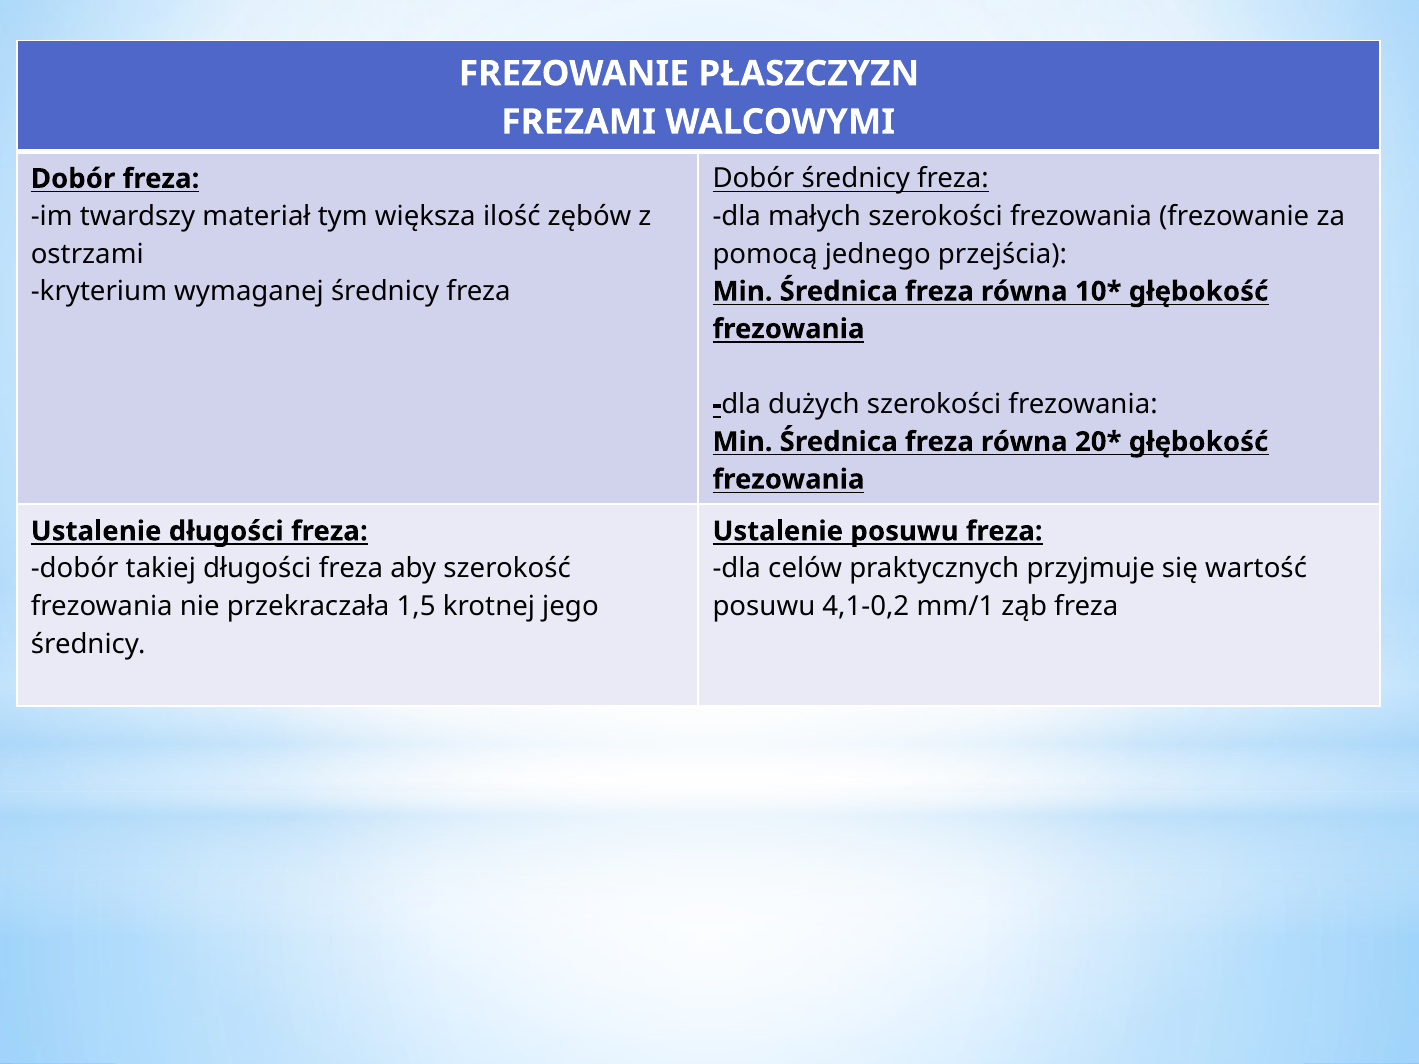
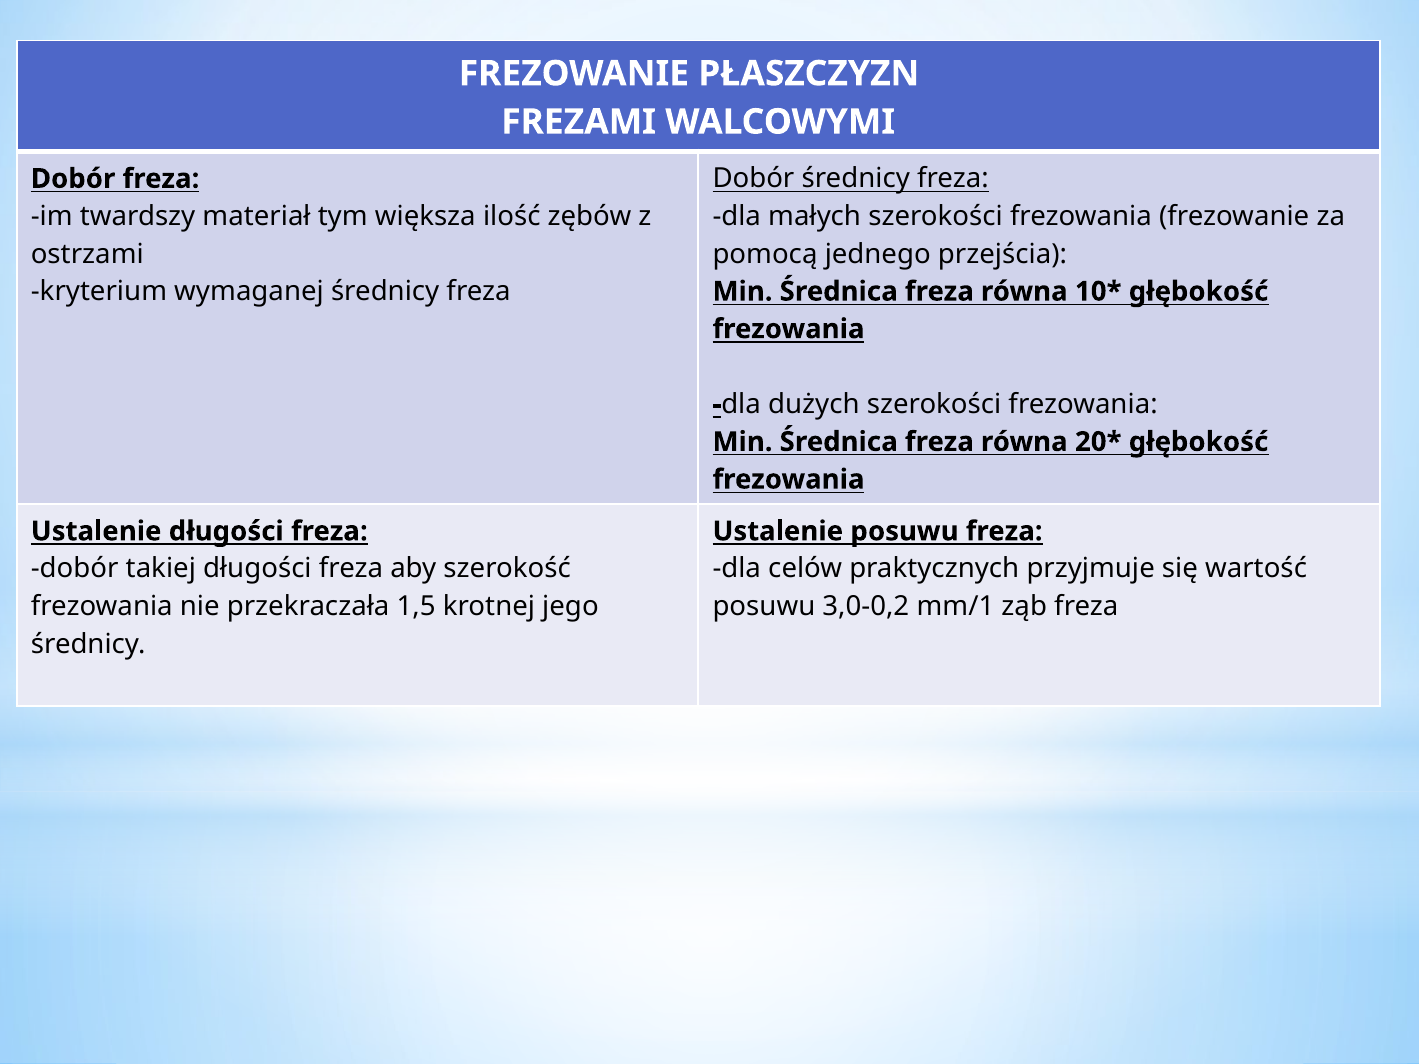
4,1-0,2: 4,1-0,2 -> 3,0-0,2
